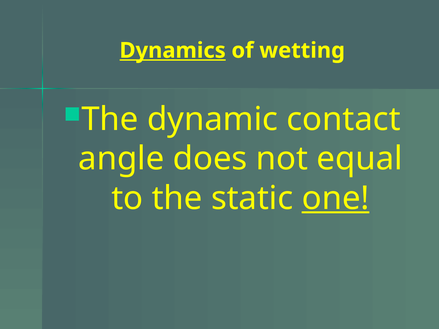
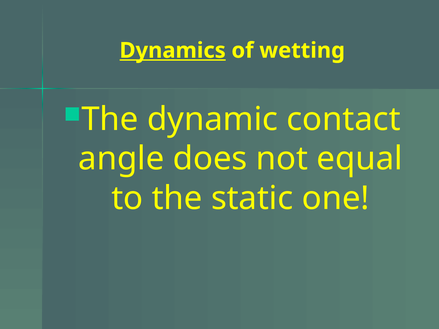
one underline: present -> none
